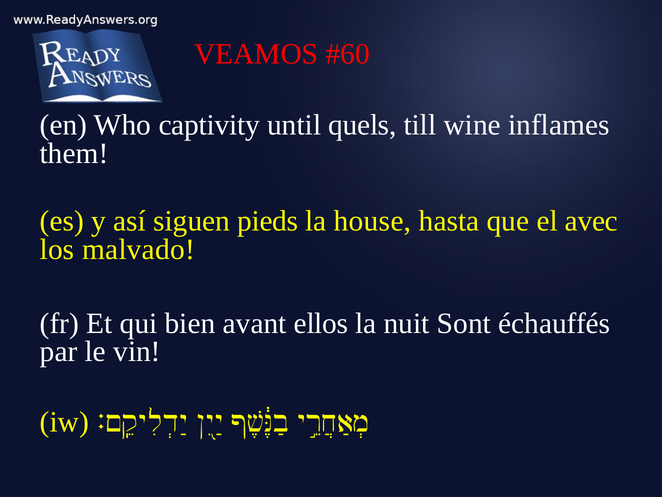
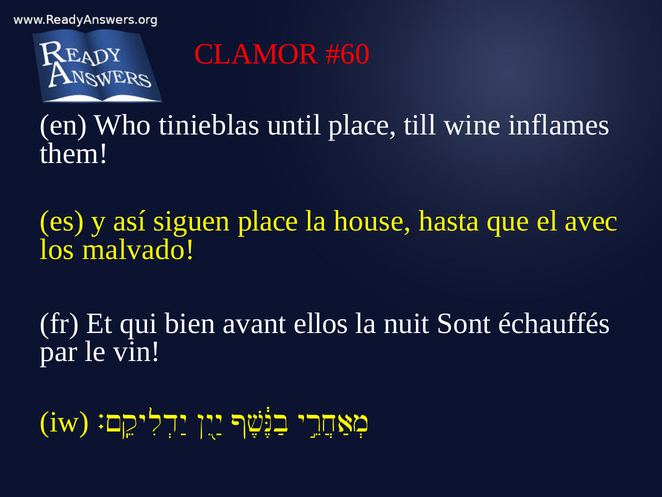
VEAMOS: VEAMOS -> CLAMOR
captivity: captivity -> tinieblas
until quels: quels -> place
siguen pieds: pieds -> place
